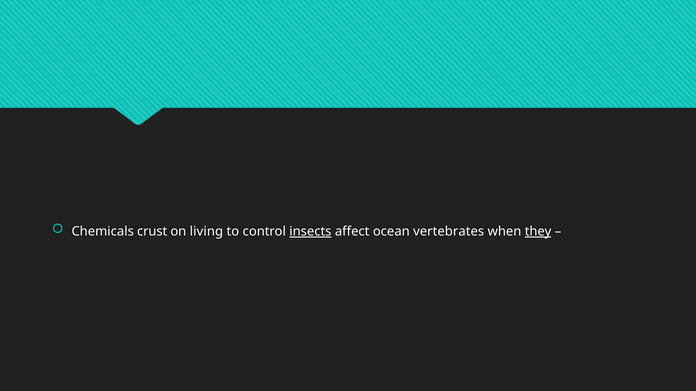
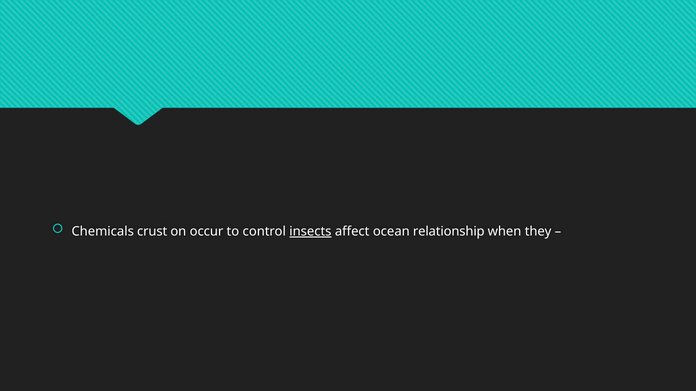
living: living -> occur
vertebrates: vertebrates -> relationship
they underline: present -> none
